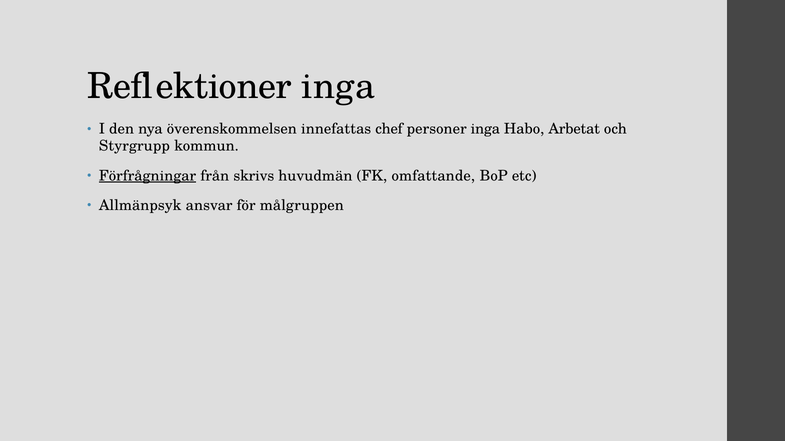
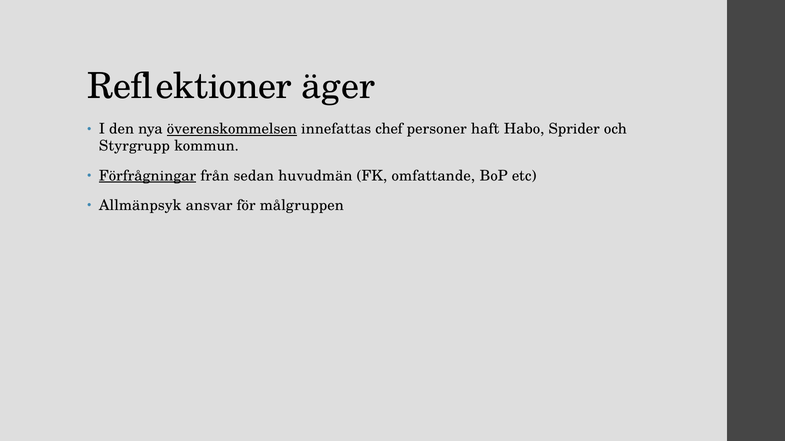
Reflektioner inga: inga -> äger
överenskommelsen underline: none -> present
personer inga: inga -> haft
Arbetat: Arbetat -> Sprider
skrivs: skrivs -> sedan
